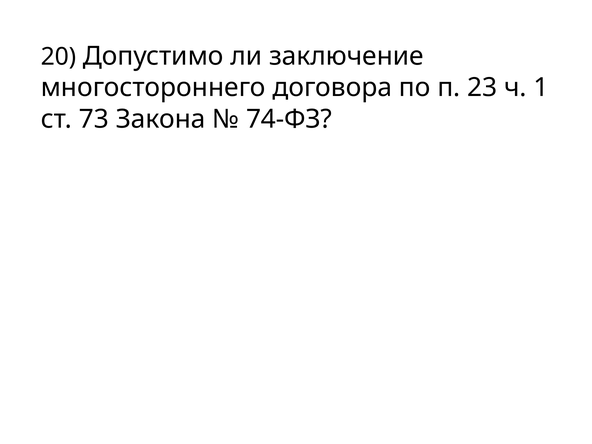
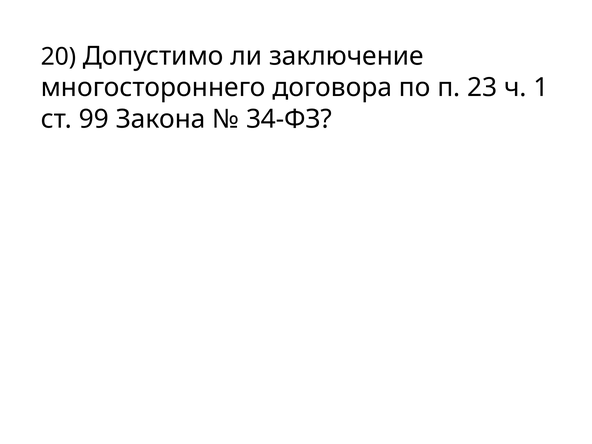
73: 73 -> 99
74-ФЗ: 74-ФЗ -> 34-ФЗ
